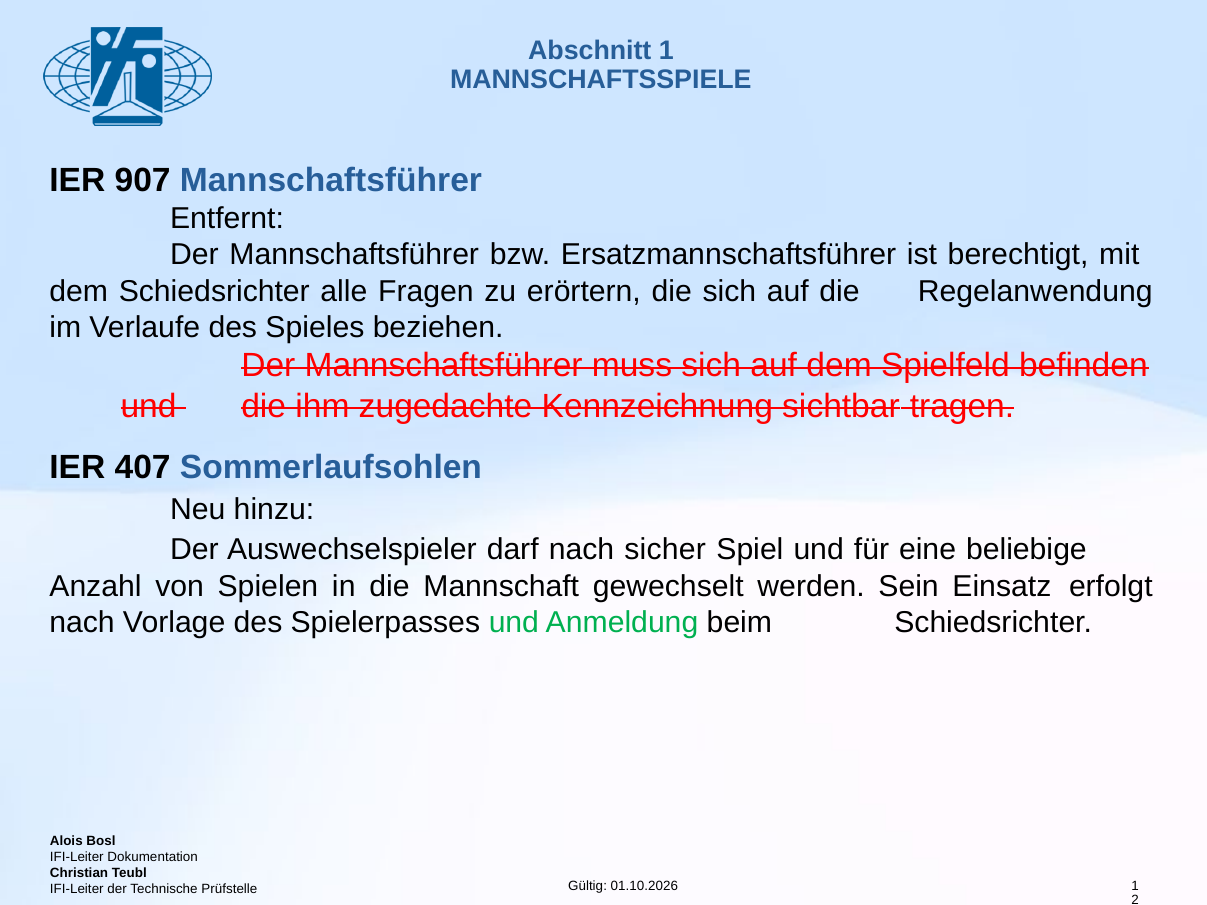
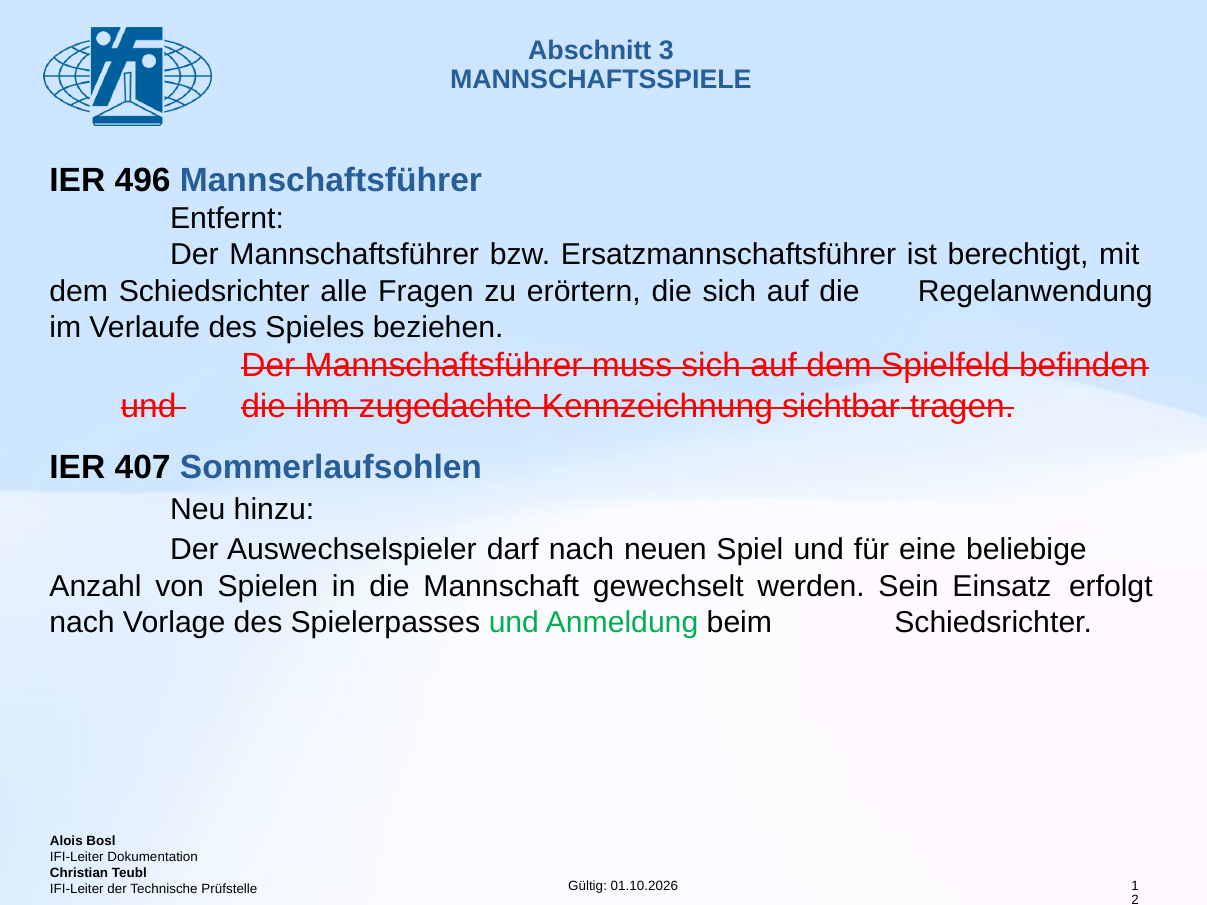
Abschnitt 1: 1 -> 3
907: 907 -> 496
sicher: sicher -> neuen
